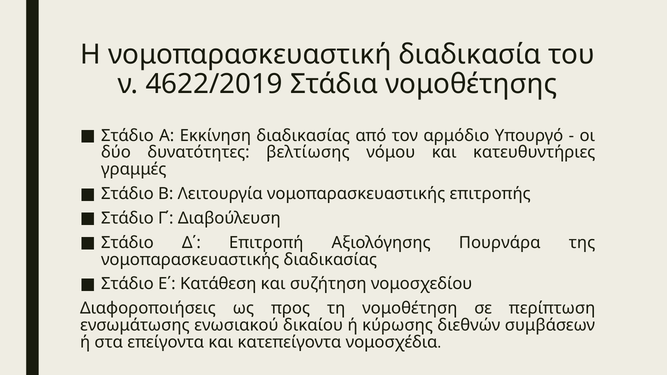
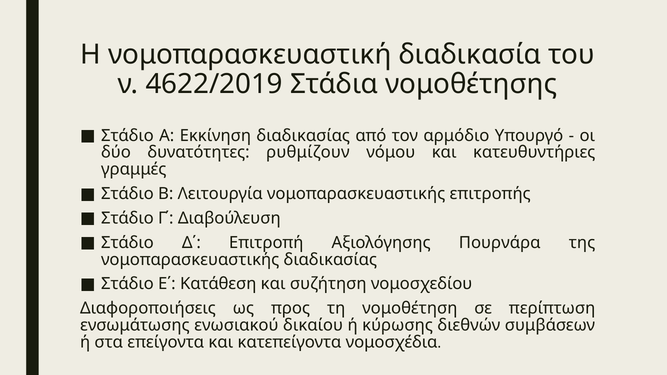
βελτίωσης: βελτίωσης -> ρυθμίζουν
